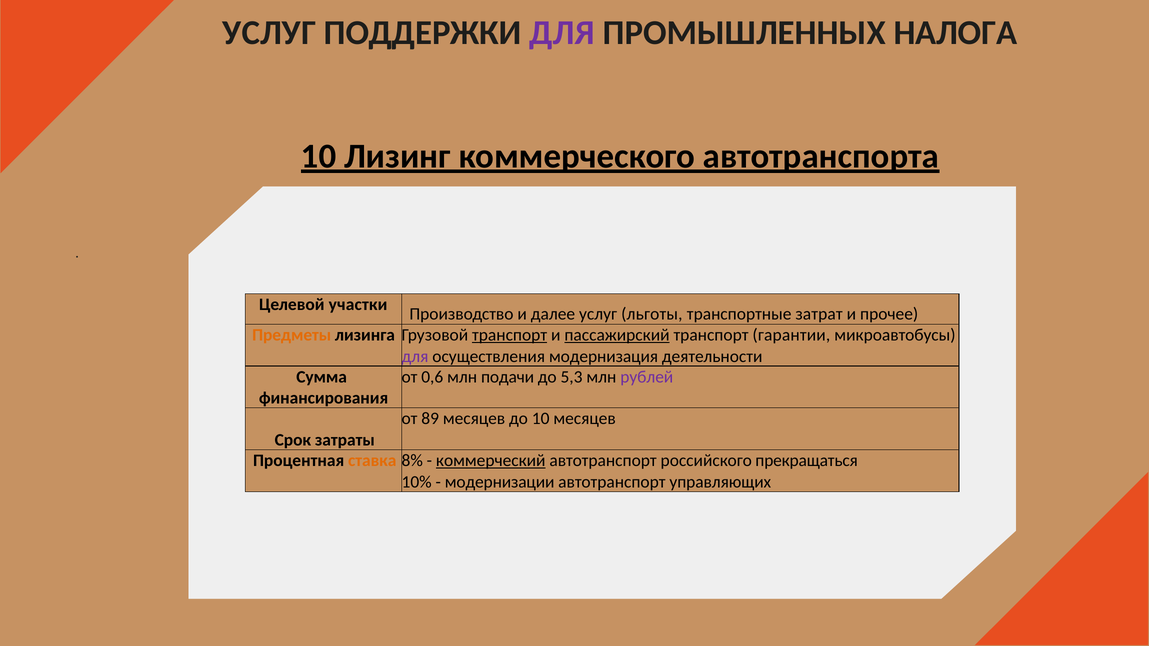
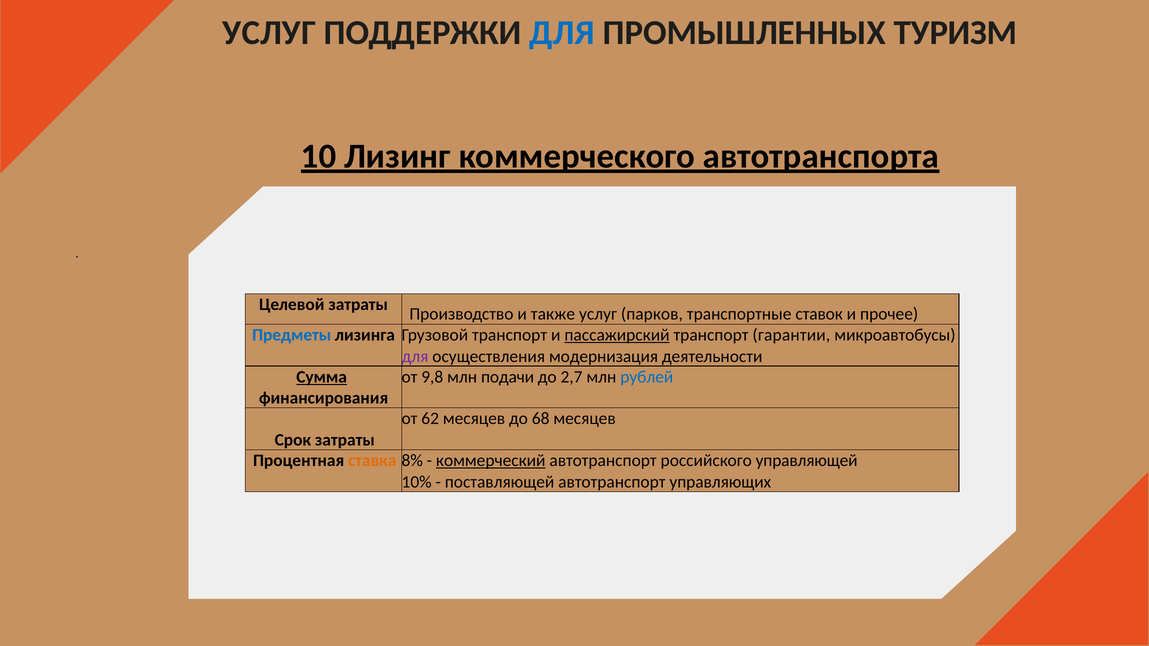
ДЛЯ at (562, 33) colour: purple -> blue
НАЛОГА: НАЛОГА -> ТУРИЗМ
Целевой участки: участки -> затраты
далее: далее -> также
льготы: льготы -> парков
затрат: затрат -> ставок
Предметы colour: orange -> blue
транспорт at (510, 335) underline: present -> none
Сумма underline: none -> present
0,6: 0,6 -> 9,8
5,3: 5,3 -> 2,7
рублей colour: purple -> blue
89: 89 -> 62
до 10: 10 -> 68
прекращаться: прекращаться -> управляющей
модернизации: модернизации -> поставляющей
